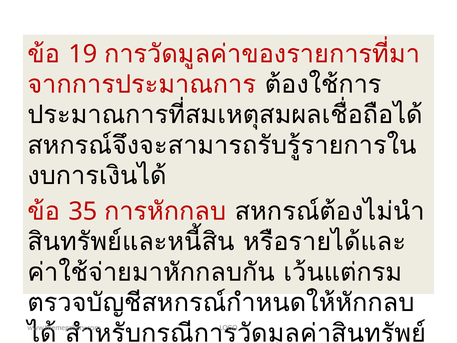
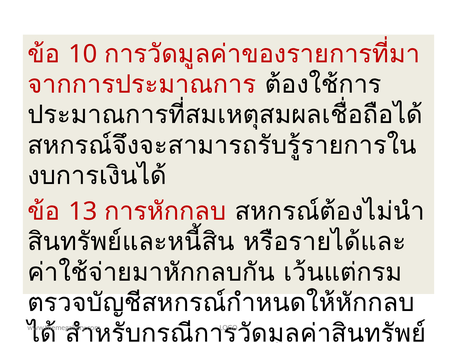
19: 19 -> 10
35: 35 -> 13
